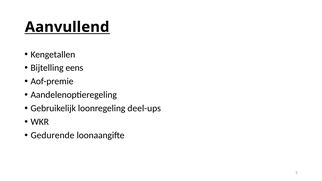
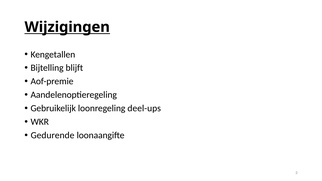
Aanvullend: Aanvullend -> Wijzigingen
eens: eens -> blijft
